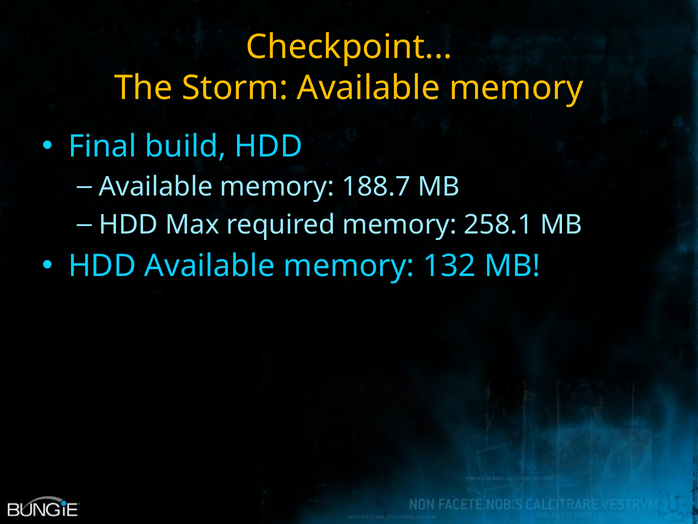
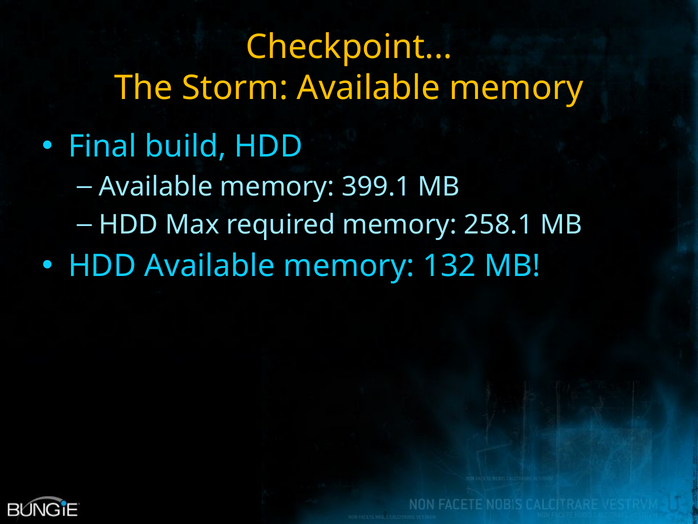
188.7: 188.7 -> 399.1
